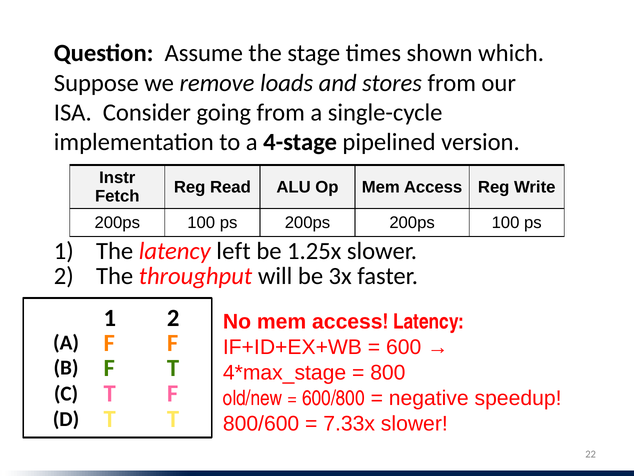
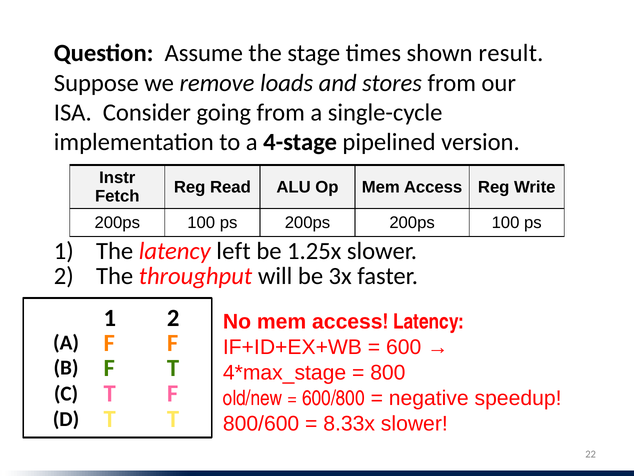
which: which -> result
7.33x: 7.33x -> 8.33x
